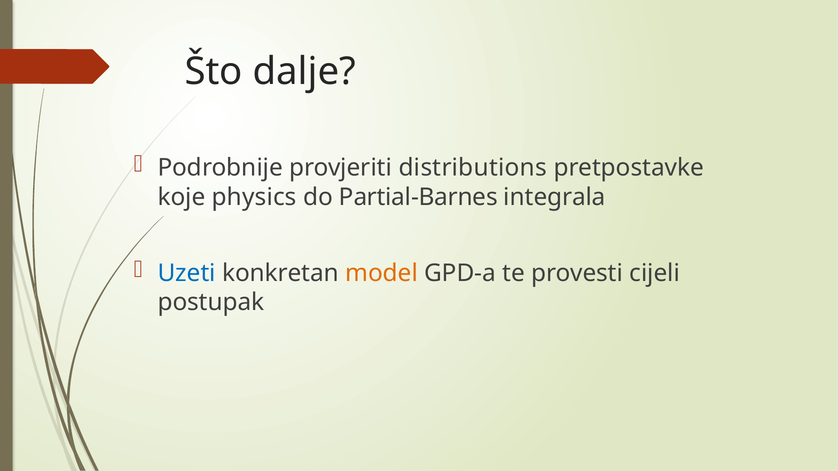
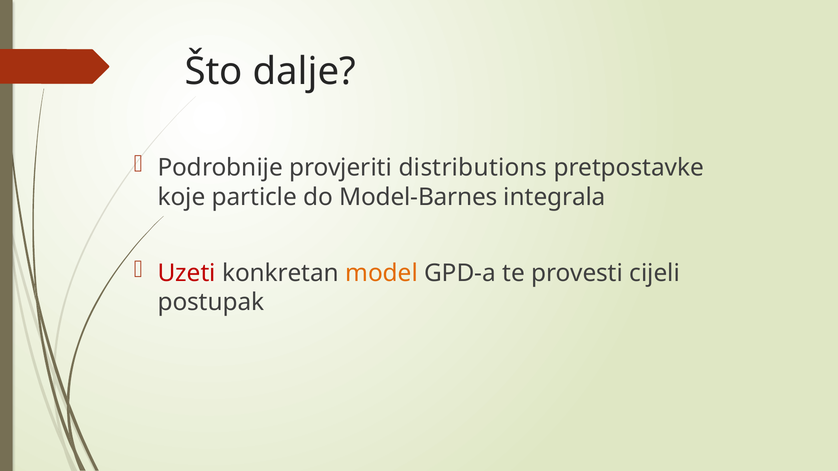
physics: physics -> particle
Partial-Barnes: Partial-Barnes -> Model-Barnes
Uzeti colour: blue -> red
